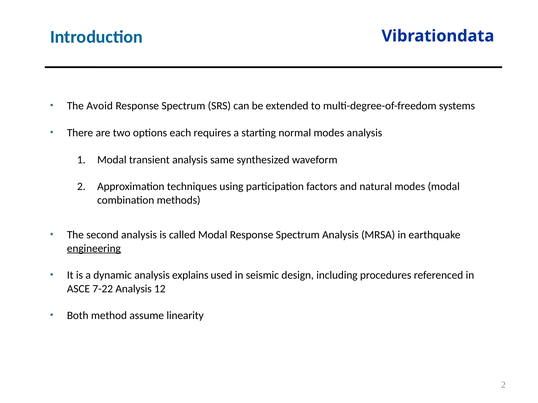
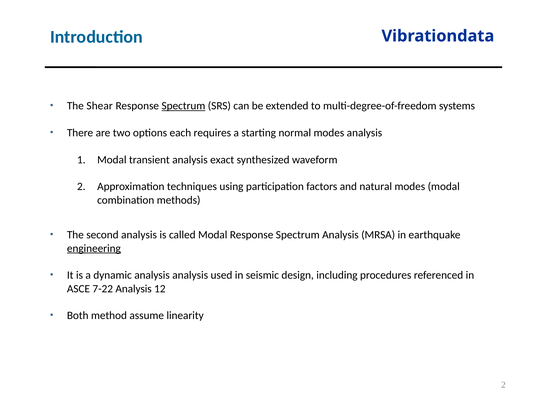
Avoid: Avoid -> Shear
Spectrum at (183, 106) underline: none -> present
same: same -> exact
analysis explains: explains -> analysis
